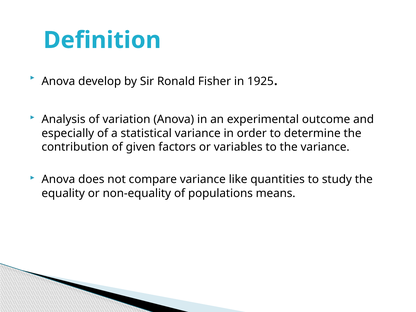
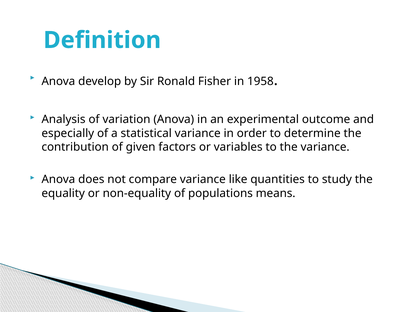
1925: 1925 -> 1958
